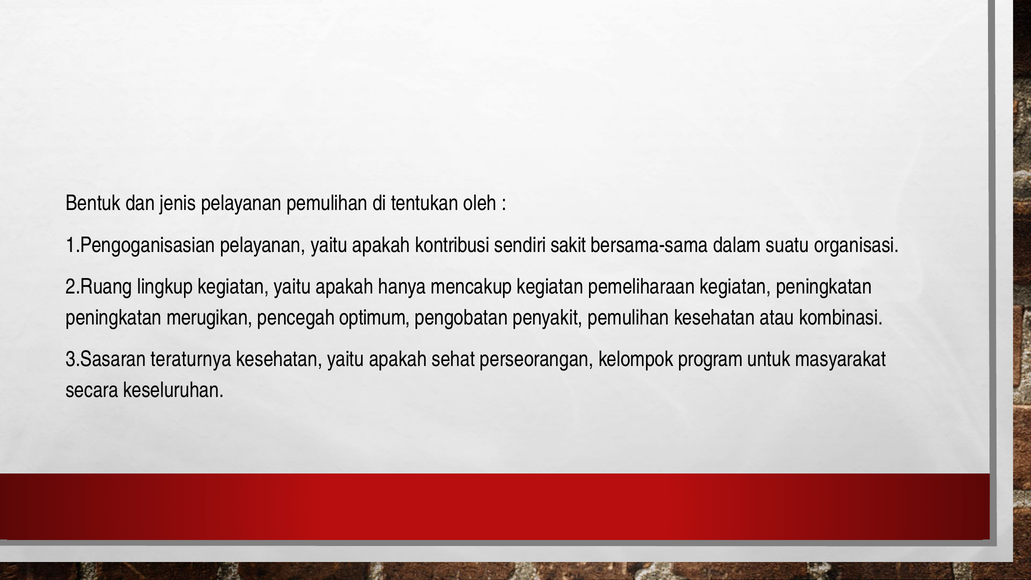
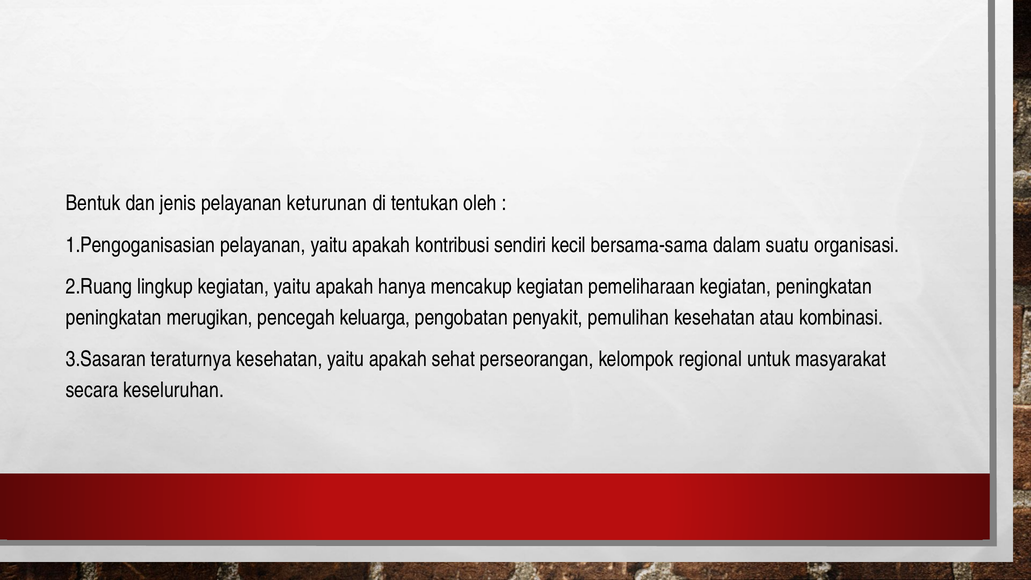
pelayanan pemulihan: pemulihan -> keturunan
sakit: sakit -> kecil
optimum: optimum -> keluarga
program: program -> regional
